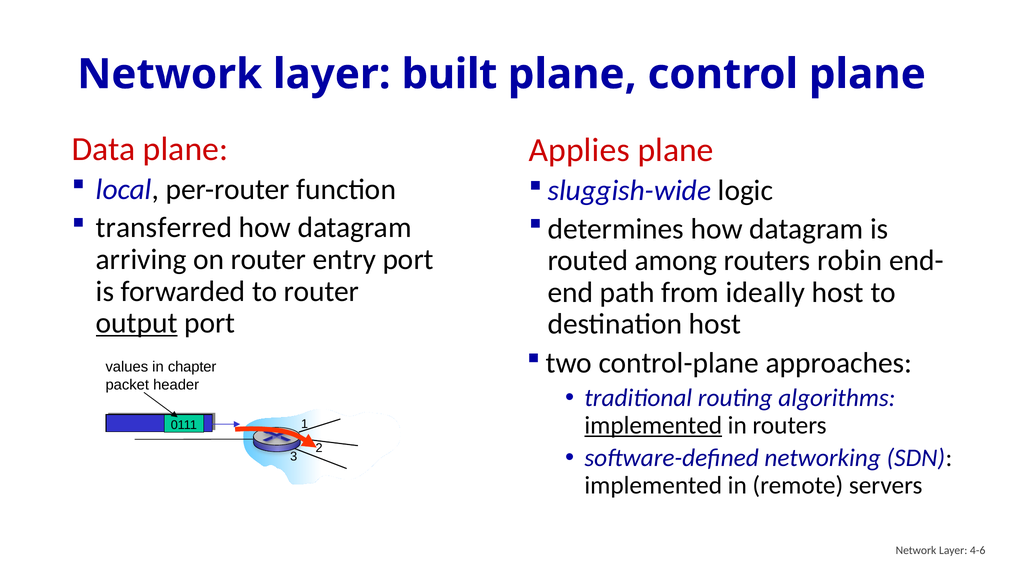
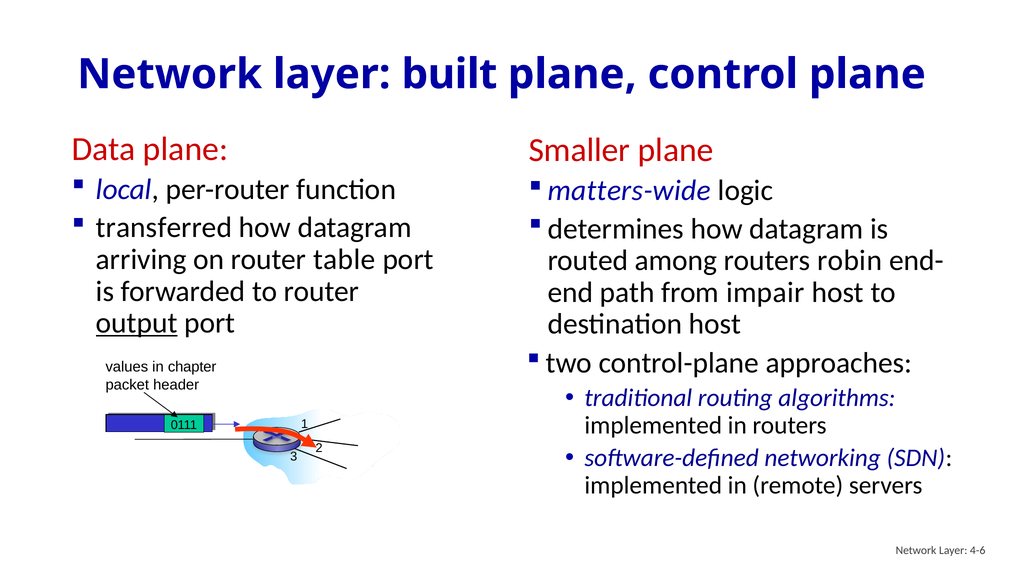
Applies: Applies -> Smaller
sluggish-wide: sluggish-wide -> matters-wide
entry: entry -> table
ideally: ideally -> impair
implemented at (653, 426) underline: present -> none
